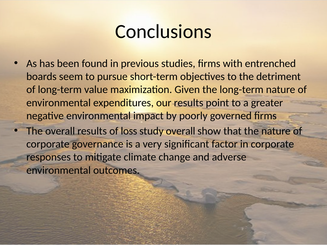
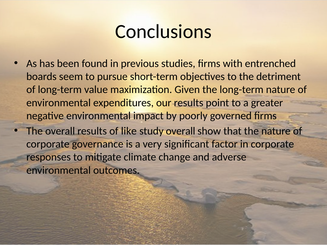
loss: loss -> like
